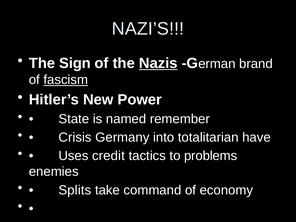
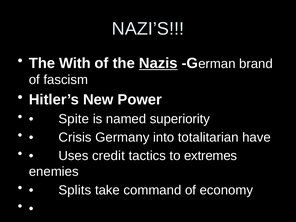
Sign: Sign -> With
fascism underline: present -> none
State: State -> Spite
remember: remember -> superiority
problems: problems -> extremes
